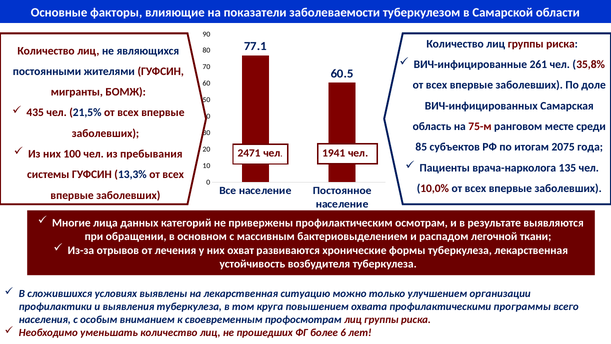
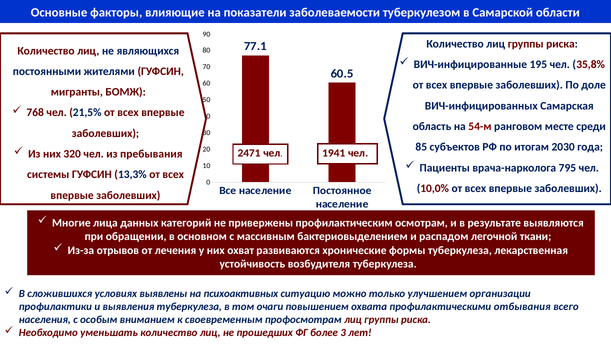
261: 261 -> 195
435: 435 -> 768
75-м: 75-м -> 54-м
2075: 2075 -> 2030
100: 100 -> 320
135: 135 -> 795
на лекарственная: лекарственная -> психоактивных
круга: круга -> очаги
программы: программы -> отбывания
6: 6 -> 3
